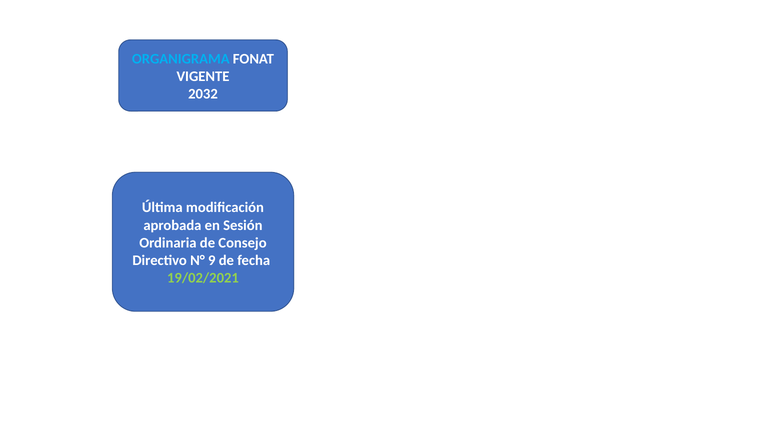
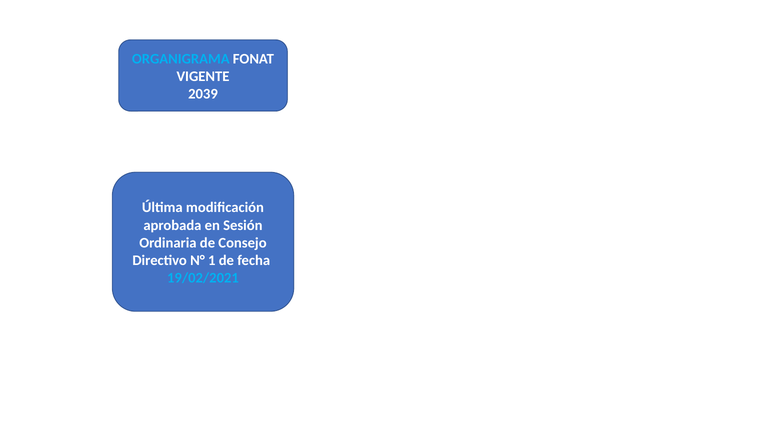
2032: 2032 -> 2039
9: 9 -> 1
19/02/2021 colour: light green -> light blue
